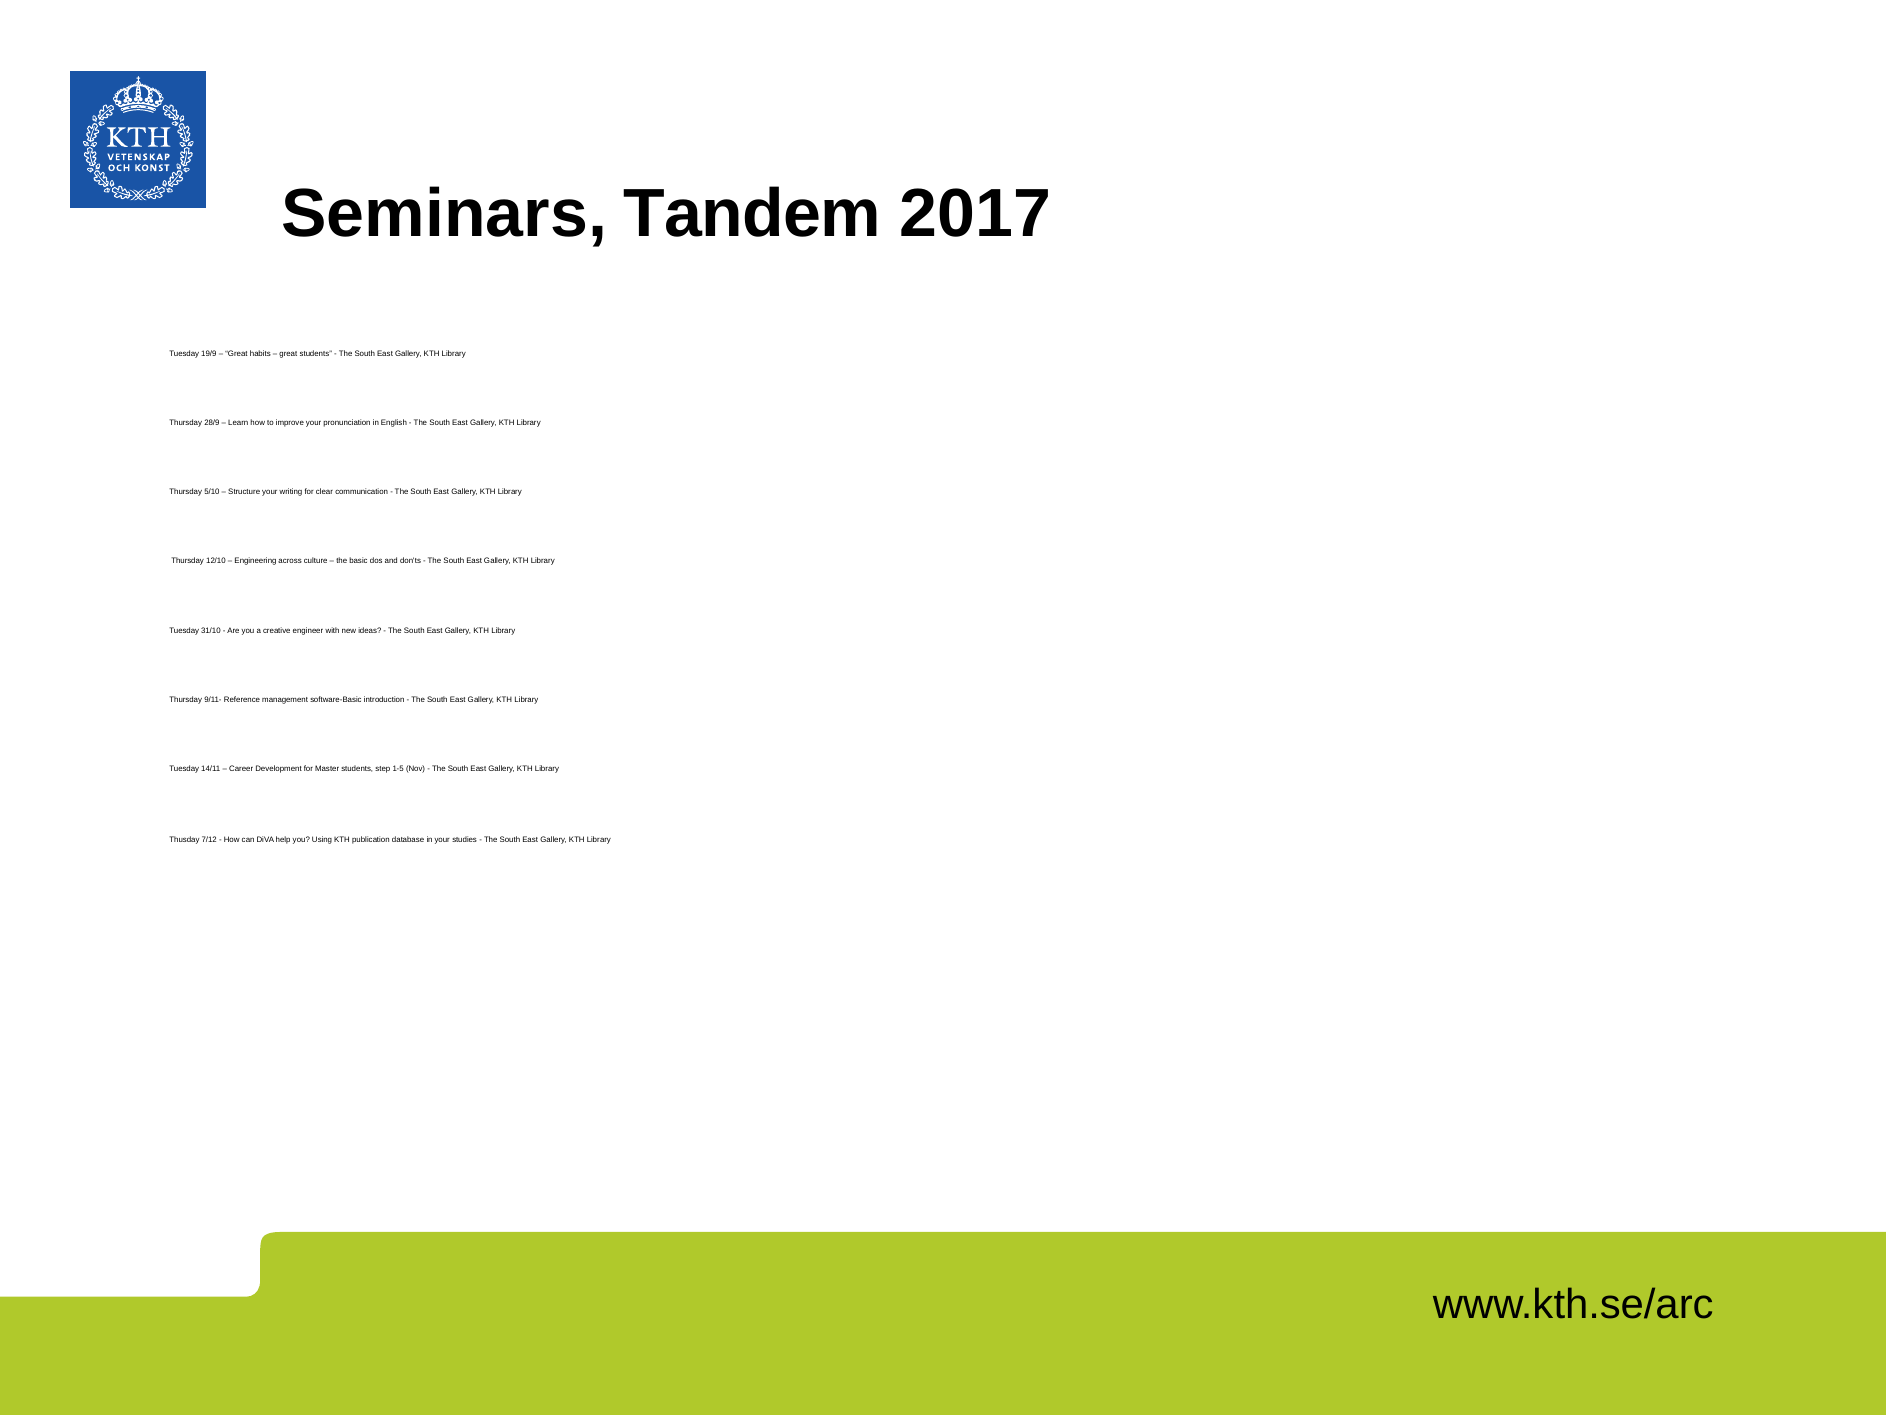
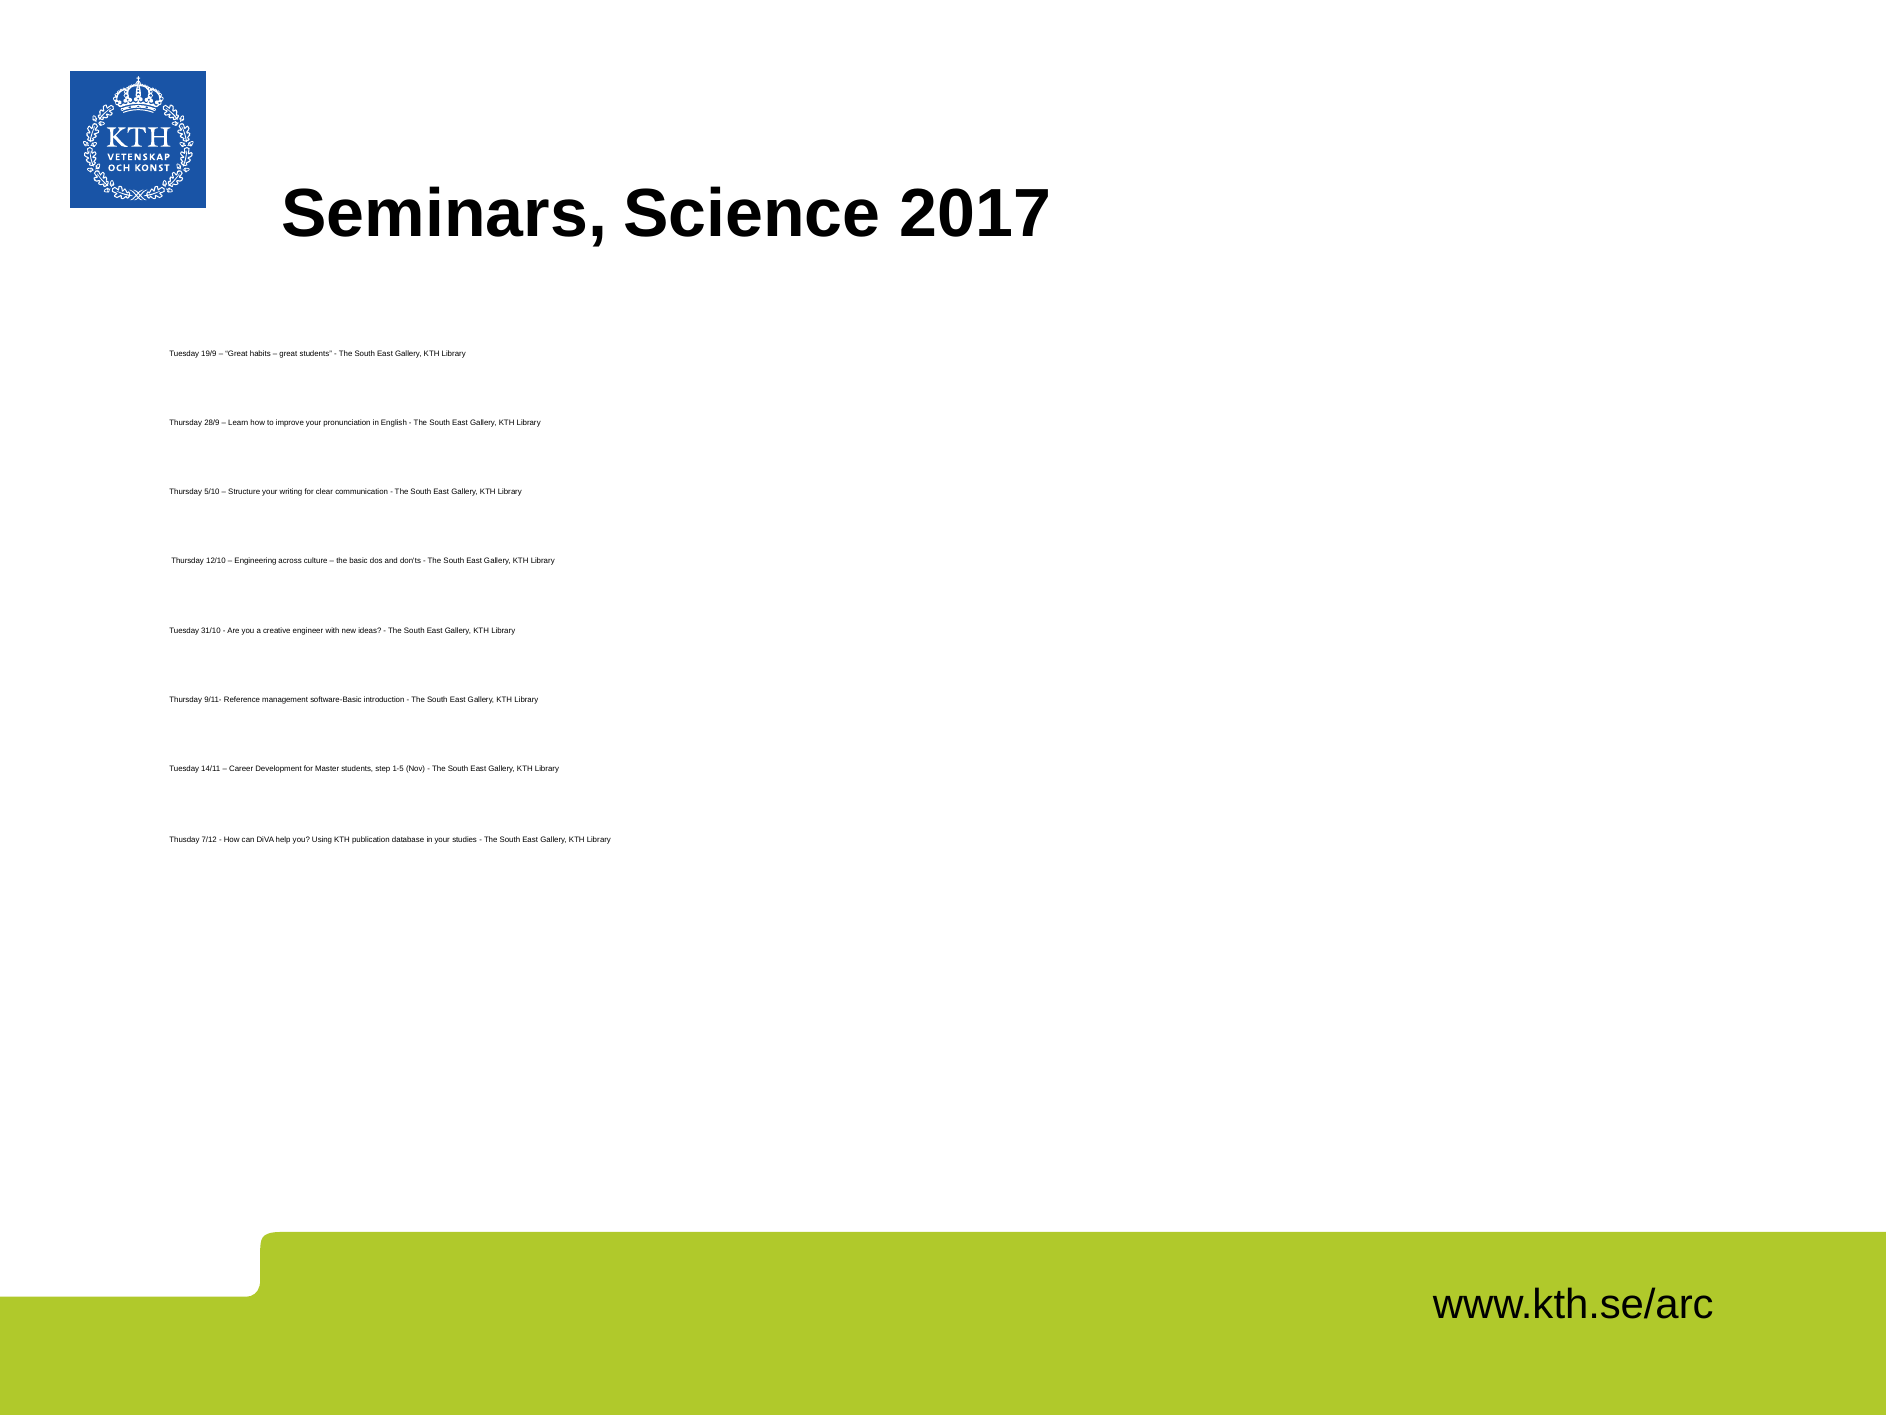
Tandem: Tandem -> Science
